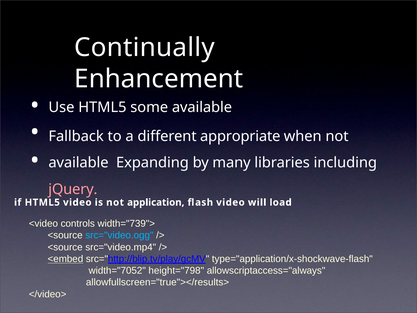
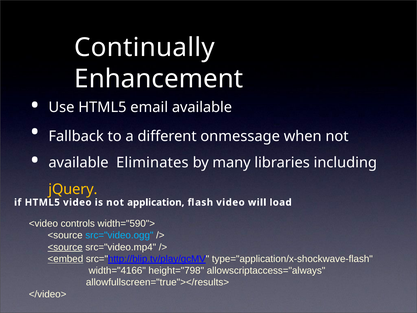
some: some -> email
appropriate: appropriate -> onmessage
Expanding: Expanding -> Eliminates
jQuery colour: pink -> yellow
width="739">: width="739"> -> width="590">
<source at (65, 247) underline: none -> present
width="7052: width="7052 -> width="4166
